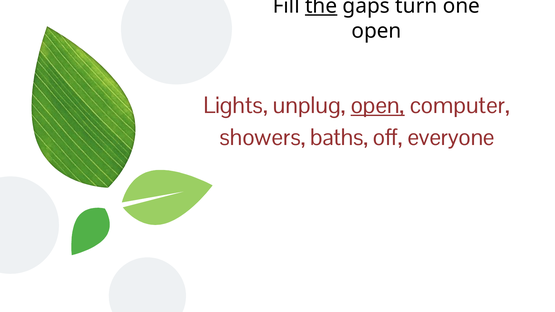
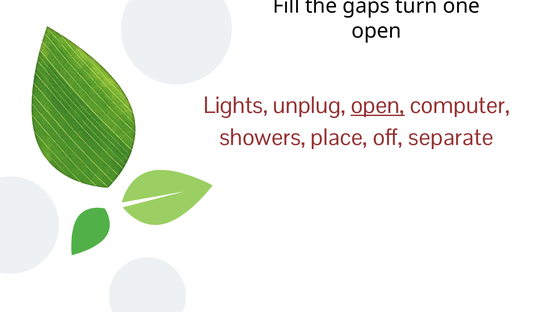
the underline: present -> none
baths: baths -> place
everyone: everyone -> separate
